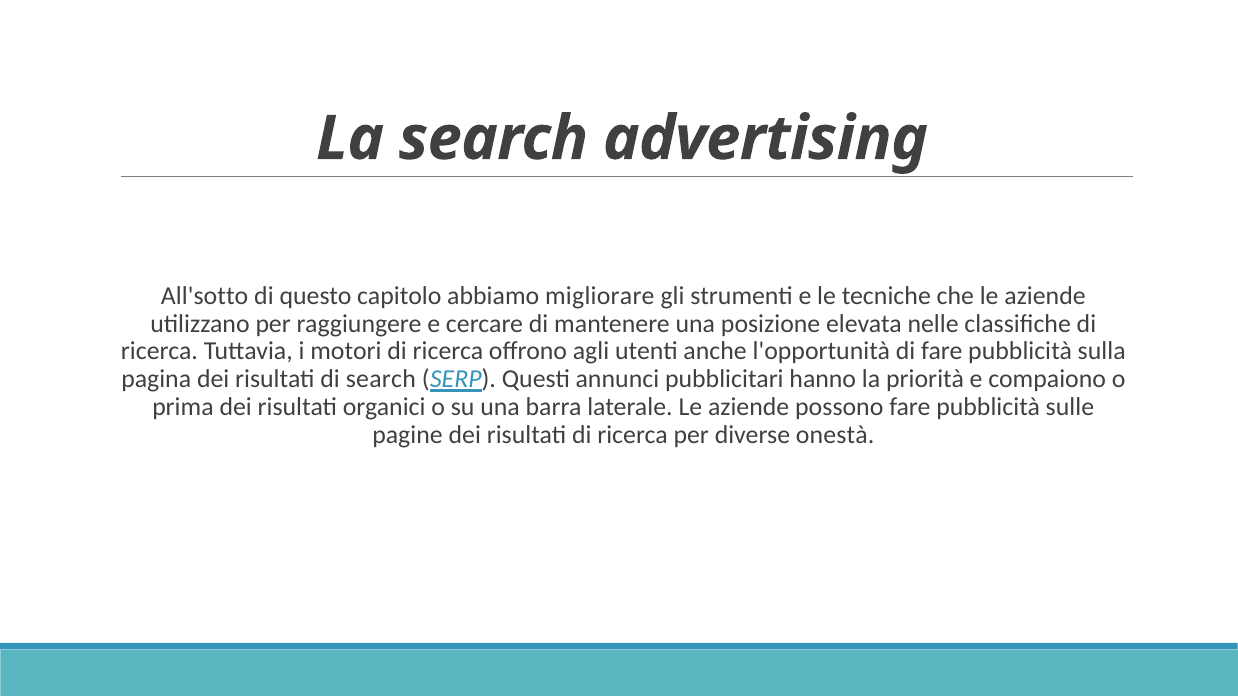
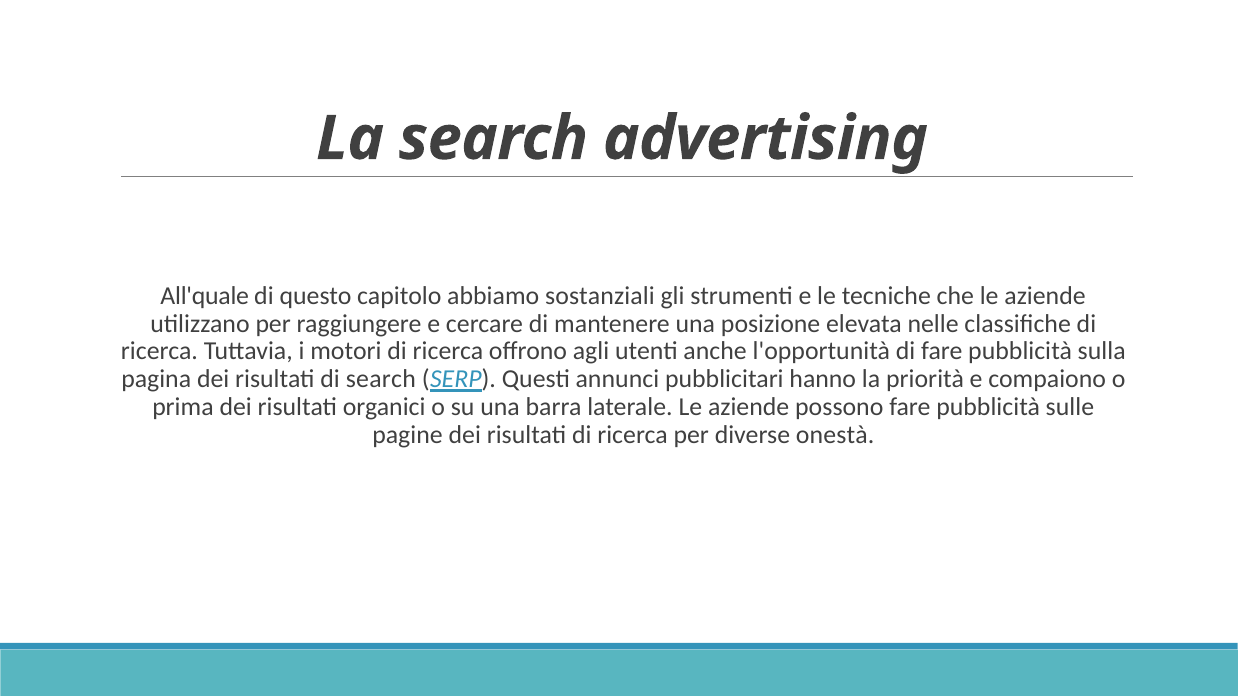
All'sotto: All'sotto -> All'quale
migliorare: migliorare -> sostanziali
